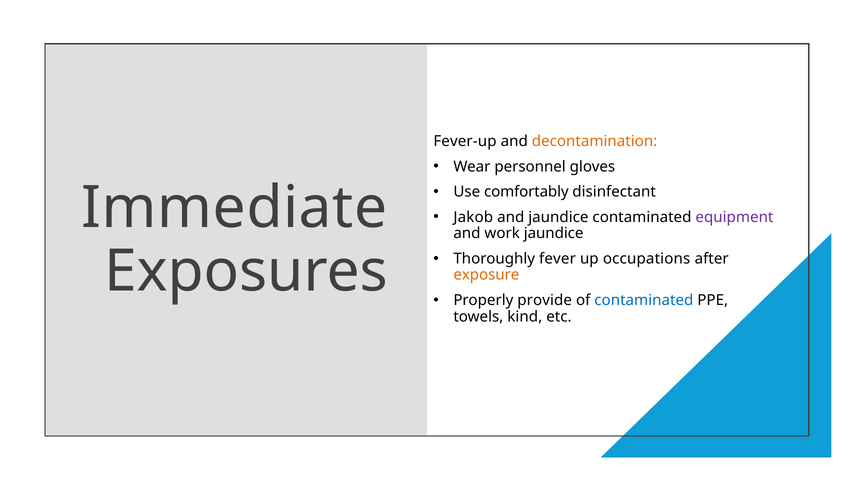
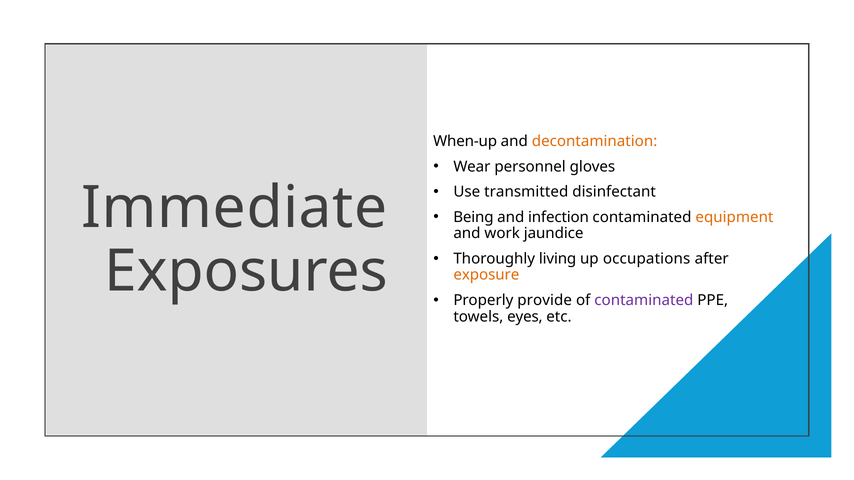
Fever-up: Fever-up -> When-up
comfortably: comfortably -> transmitted
Jakob: Jakob -> Being
and jaundice: jaundice -> infection
equipment colour: purple -> orange
fever: fever -> living
contaminated at (644, 300) colour: blue -> purple
kind: kind -> eyes
